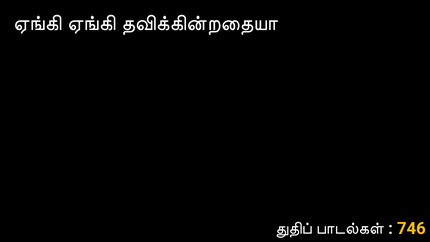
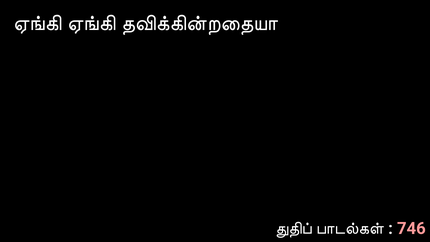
746 colour: yellow -> pink
